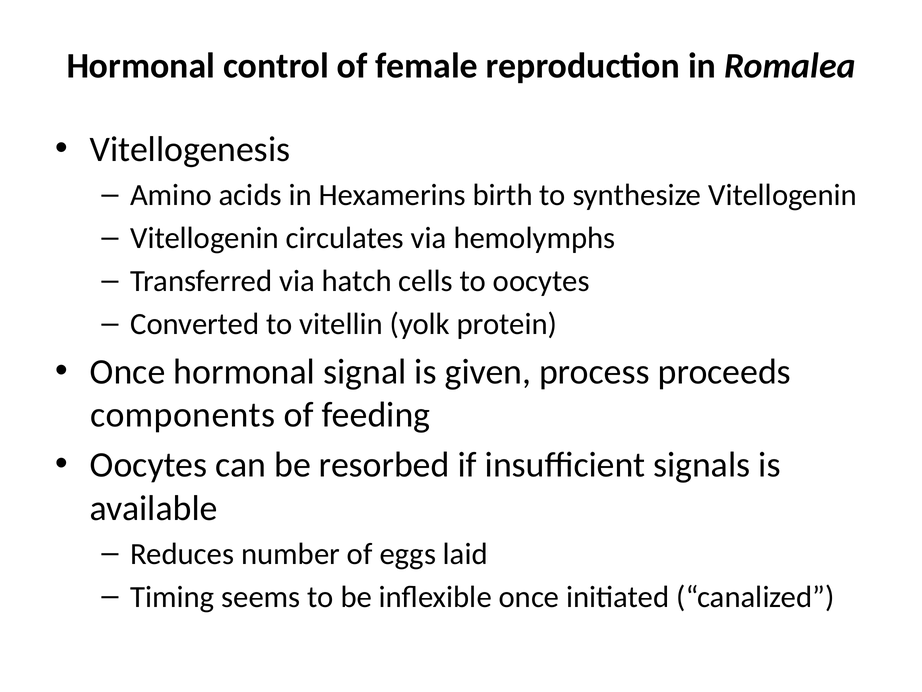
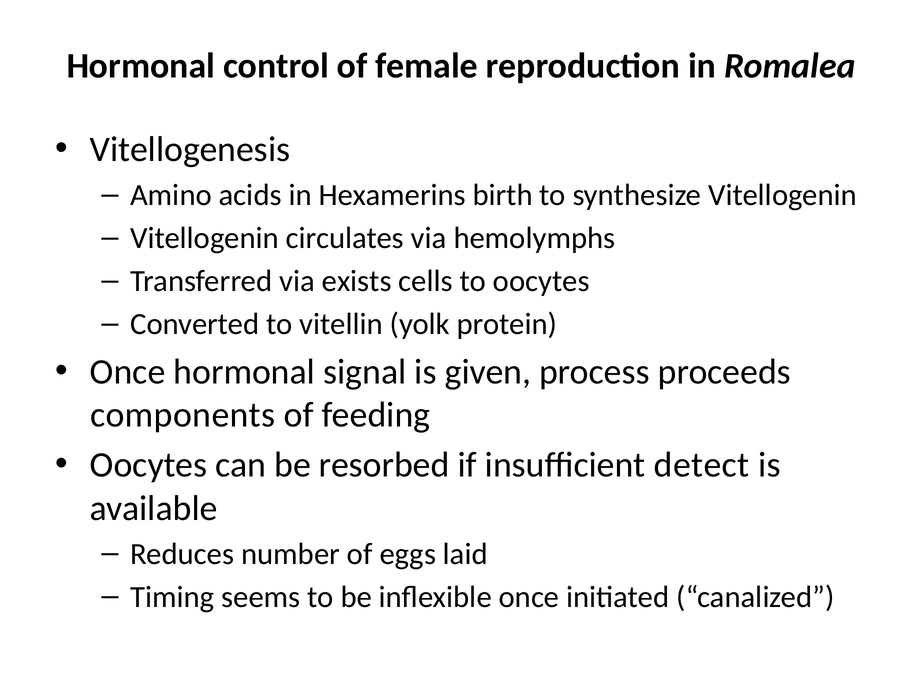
hatch: hatch -> exists
signals: signals -> detect
